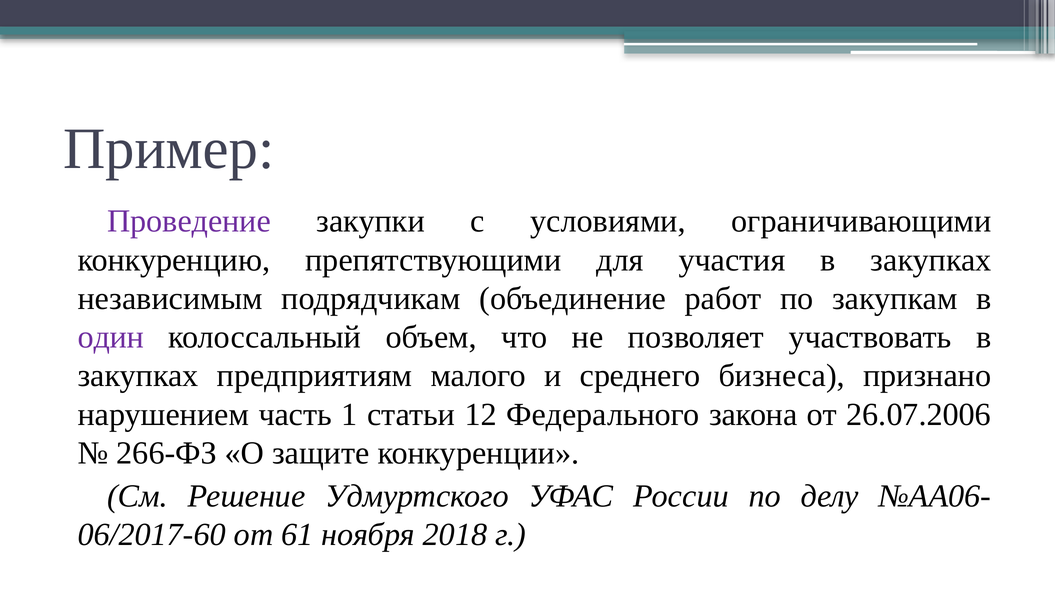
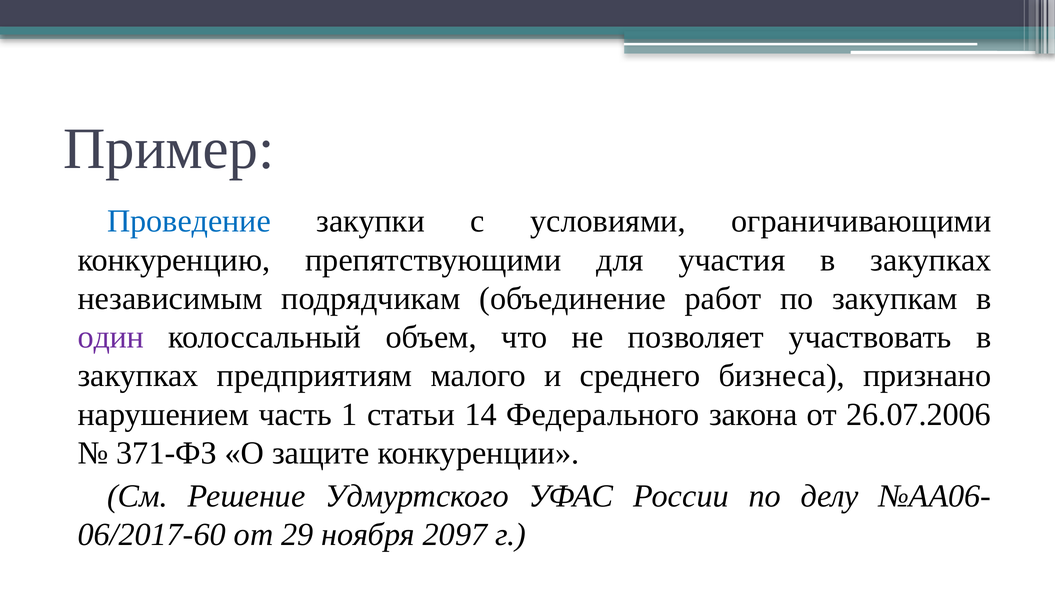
Проведение colour: purple -> blue
12: 12 -> 14
266-ФЗ: 266-ФЗ -> 371-ФЗ
61: 61 -> 29
2018: 2018 -> 2097
